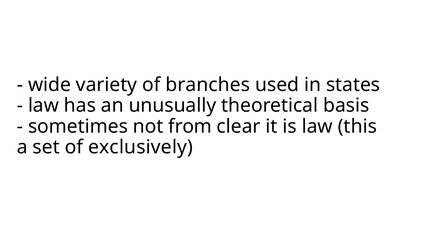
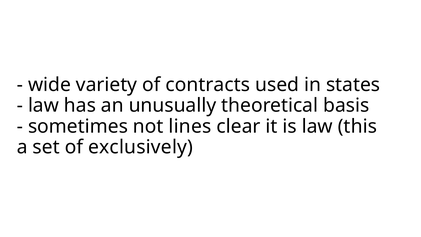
branches: branches -> contracts
from: from -> lines
